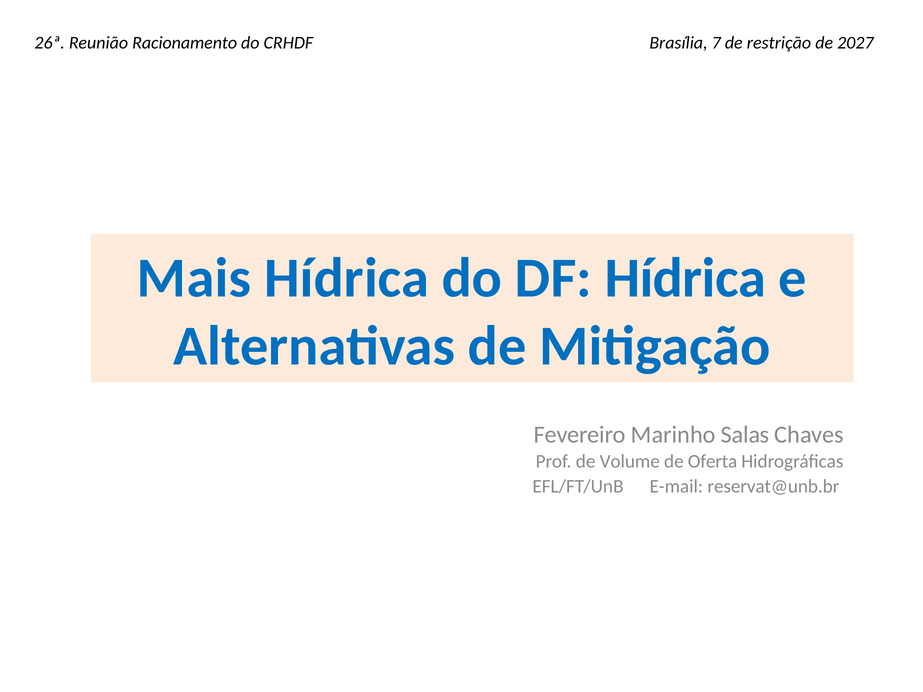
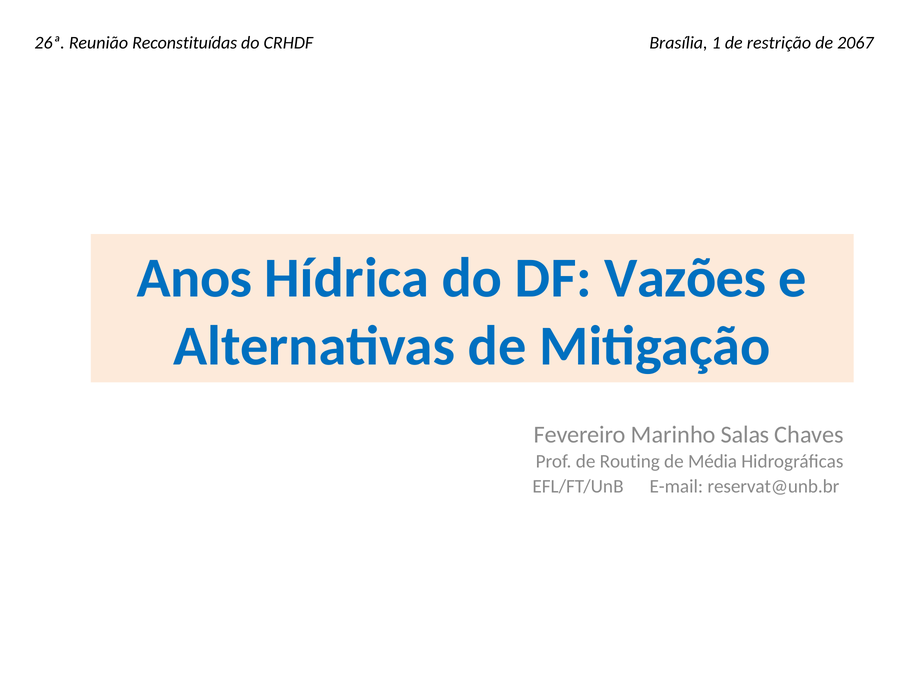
Racionamento: Racionamento -> Reconstituídas
7: 7 -> 1
2027: 2027 -> 2067
Mais: Mais -> Anos
DF Hídrica: Hídrica -> Vazões
Volume: Volume -> Routing
Oferta: Oferta -> Média
